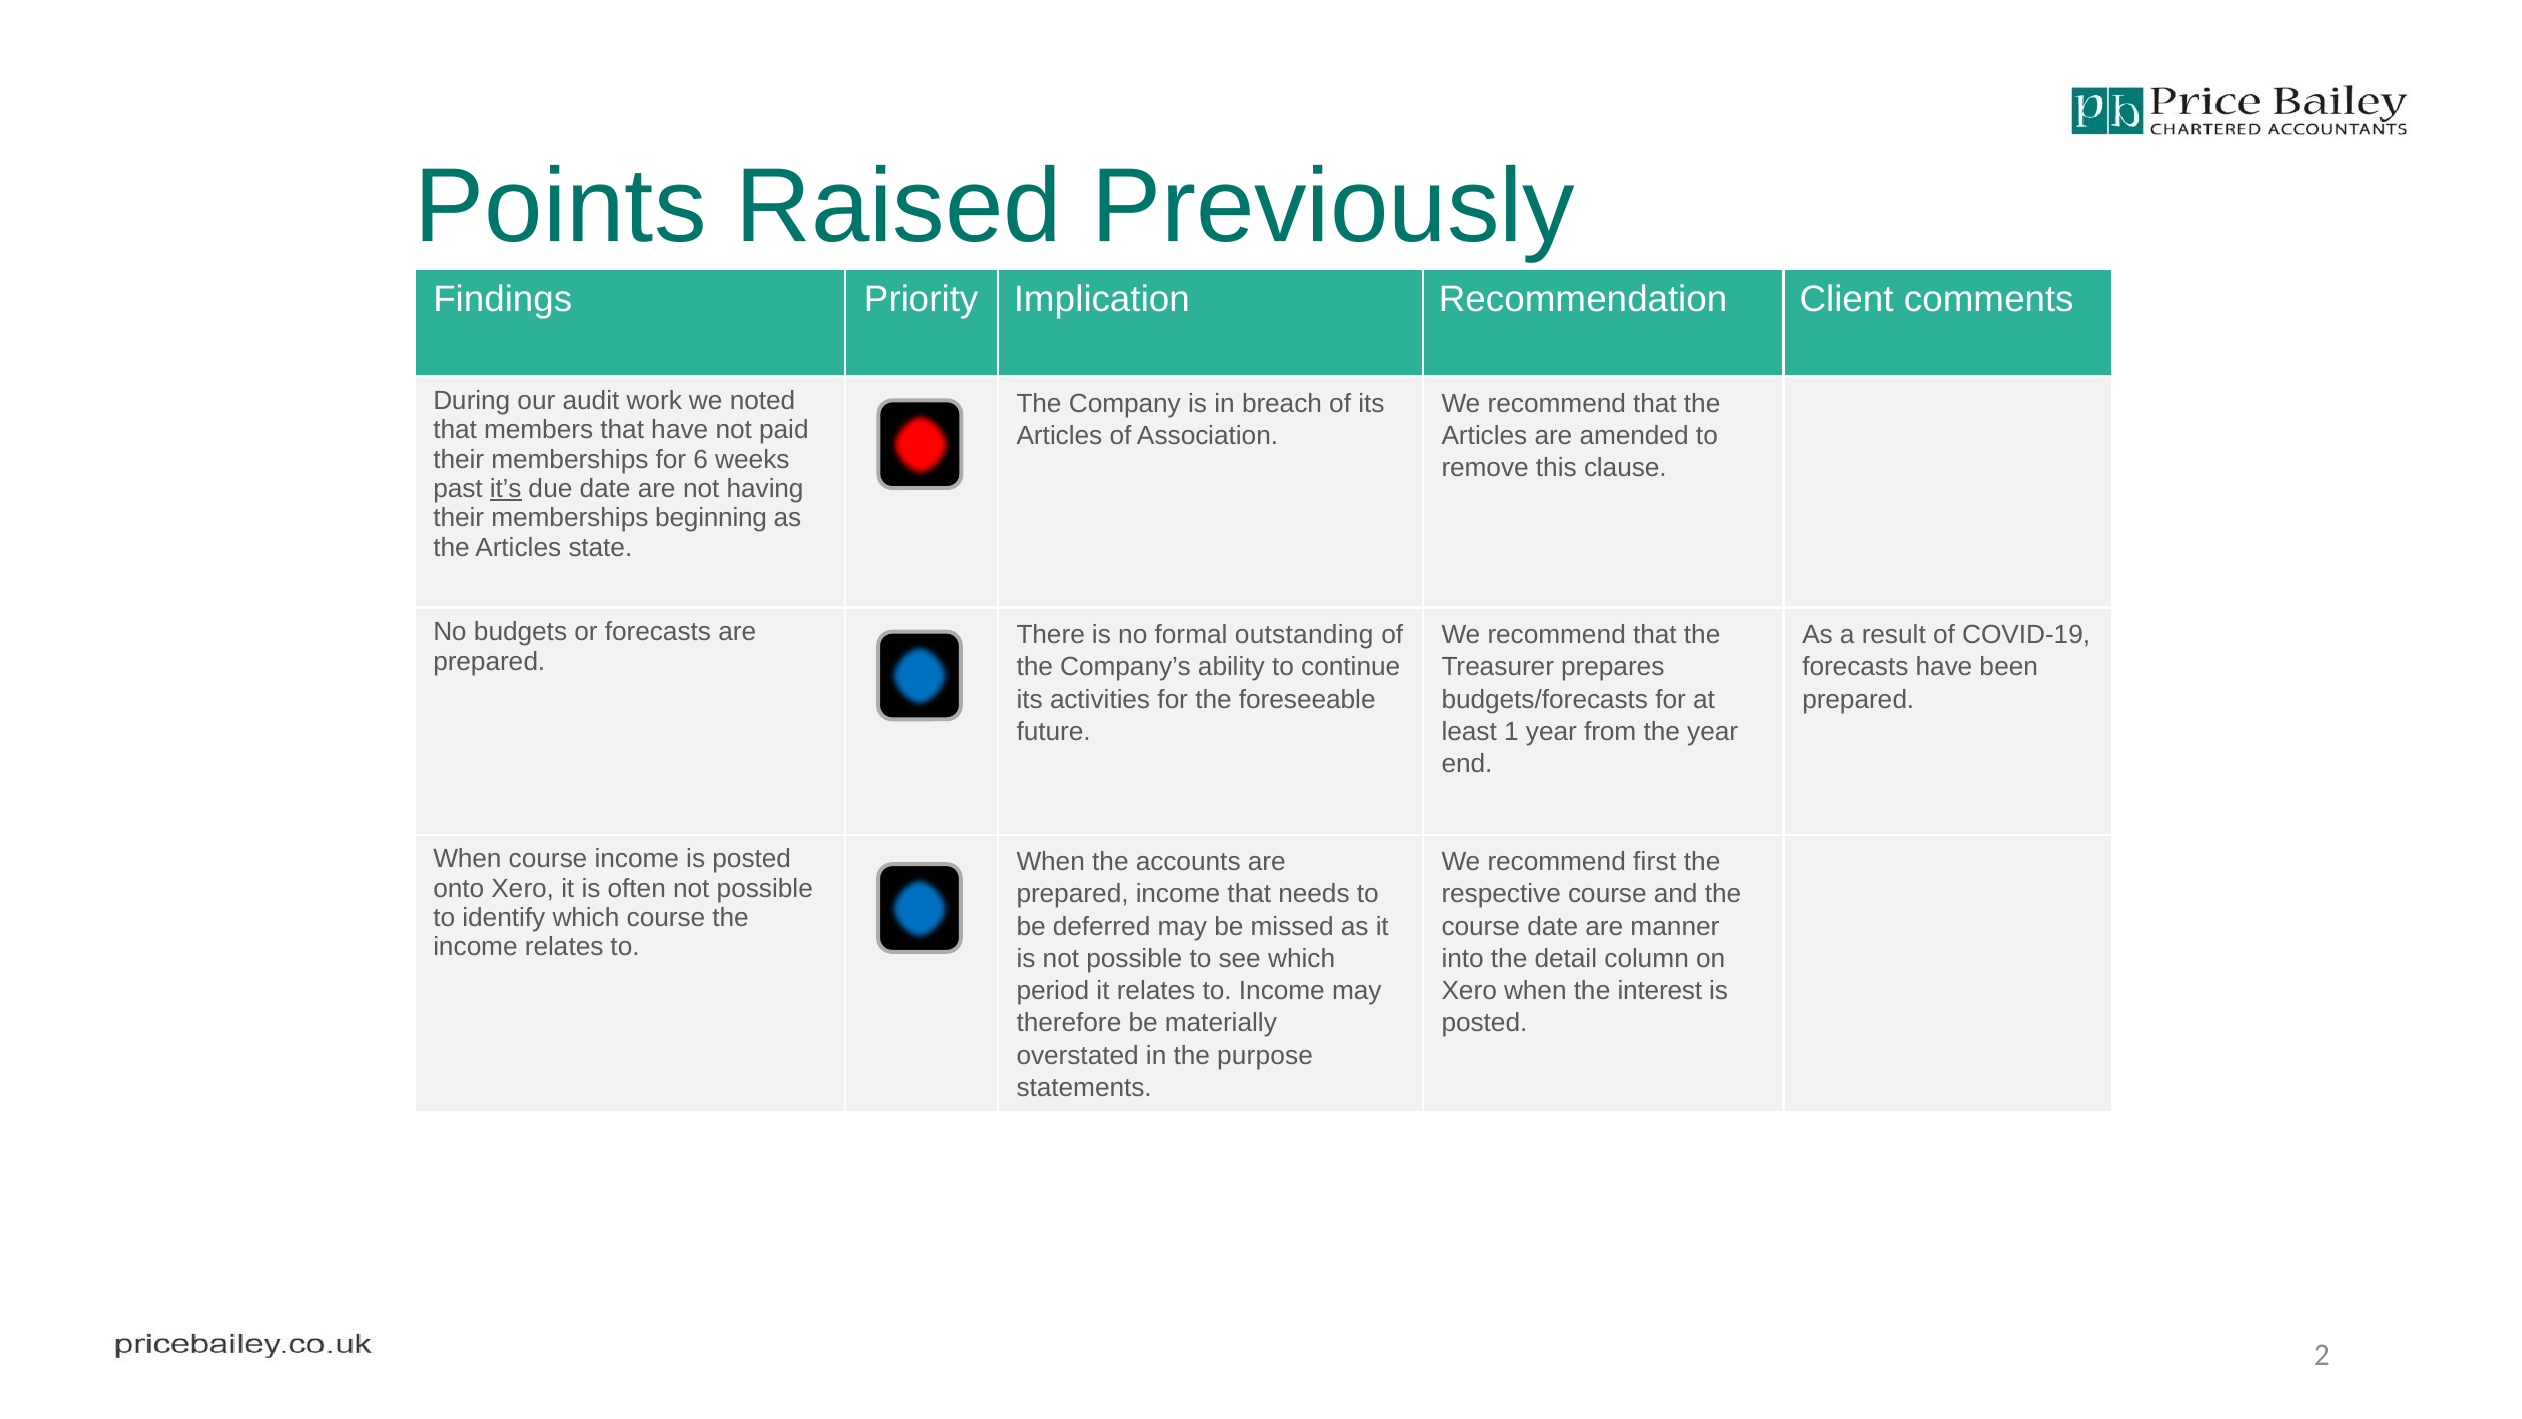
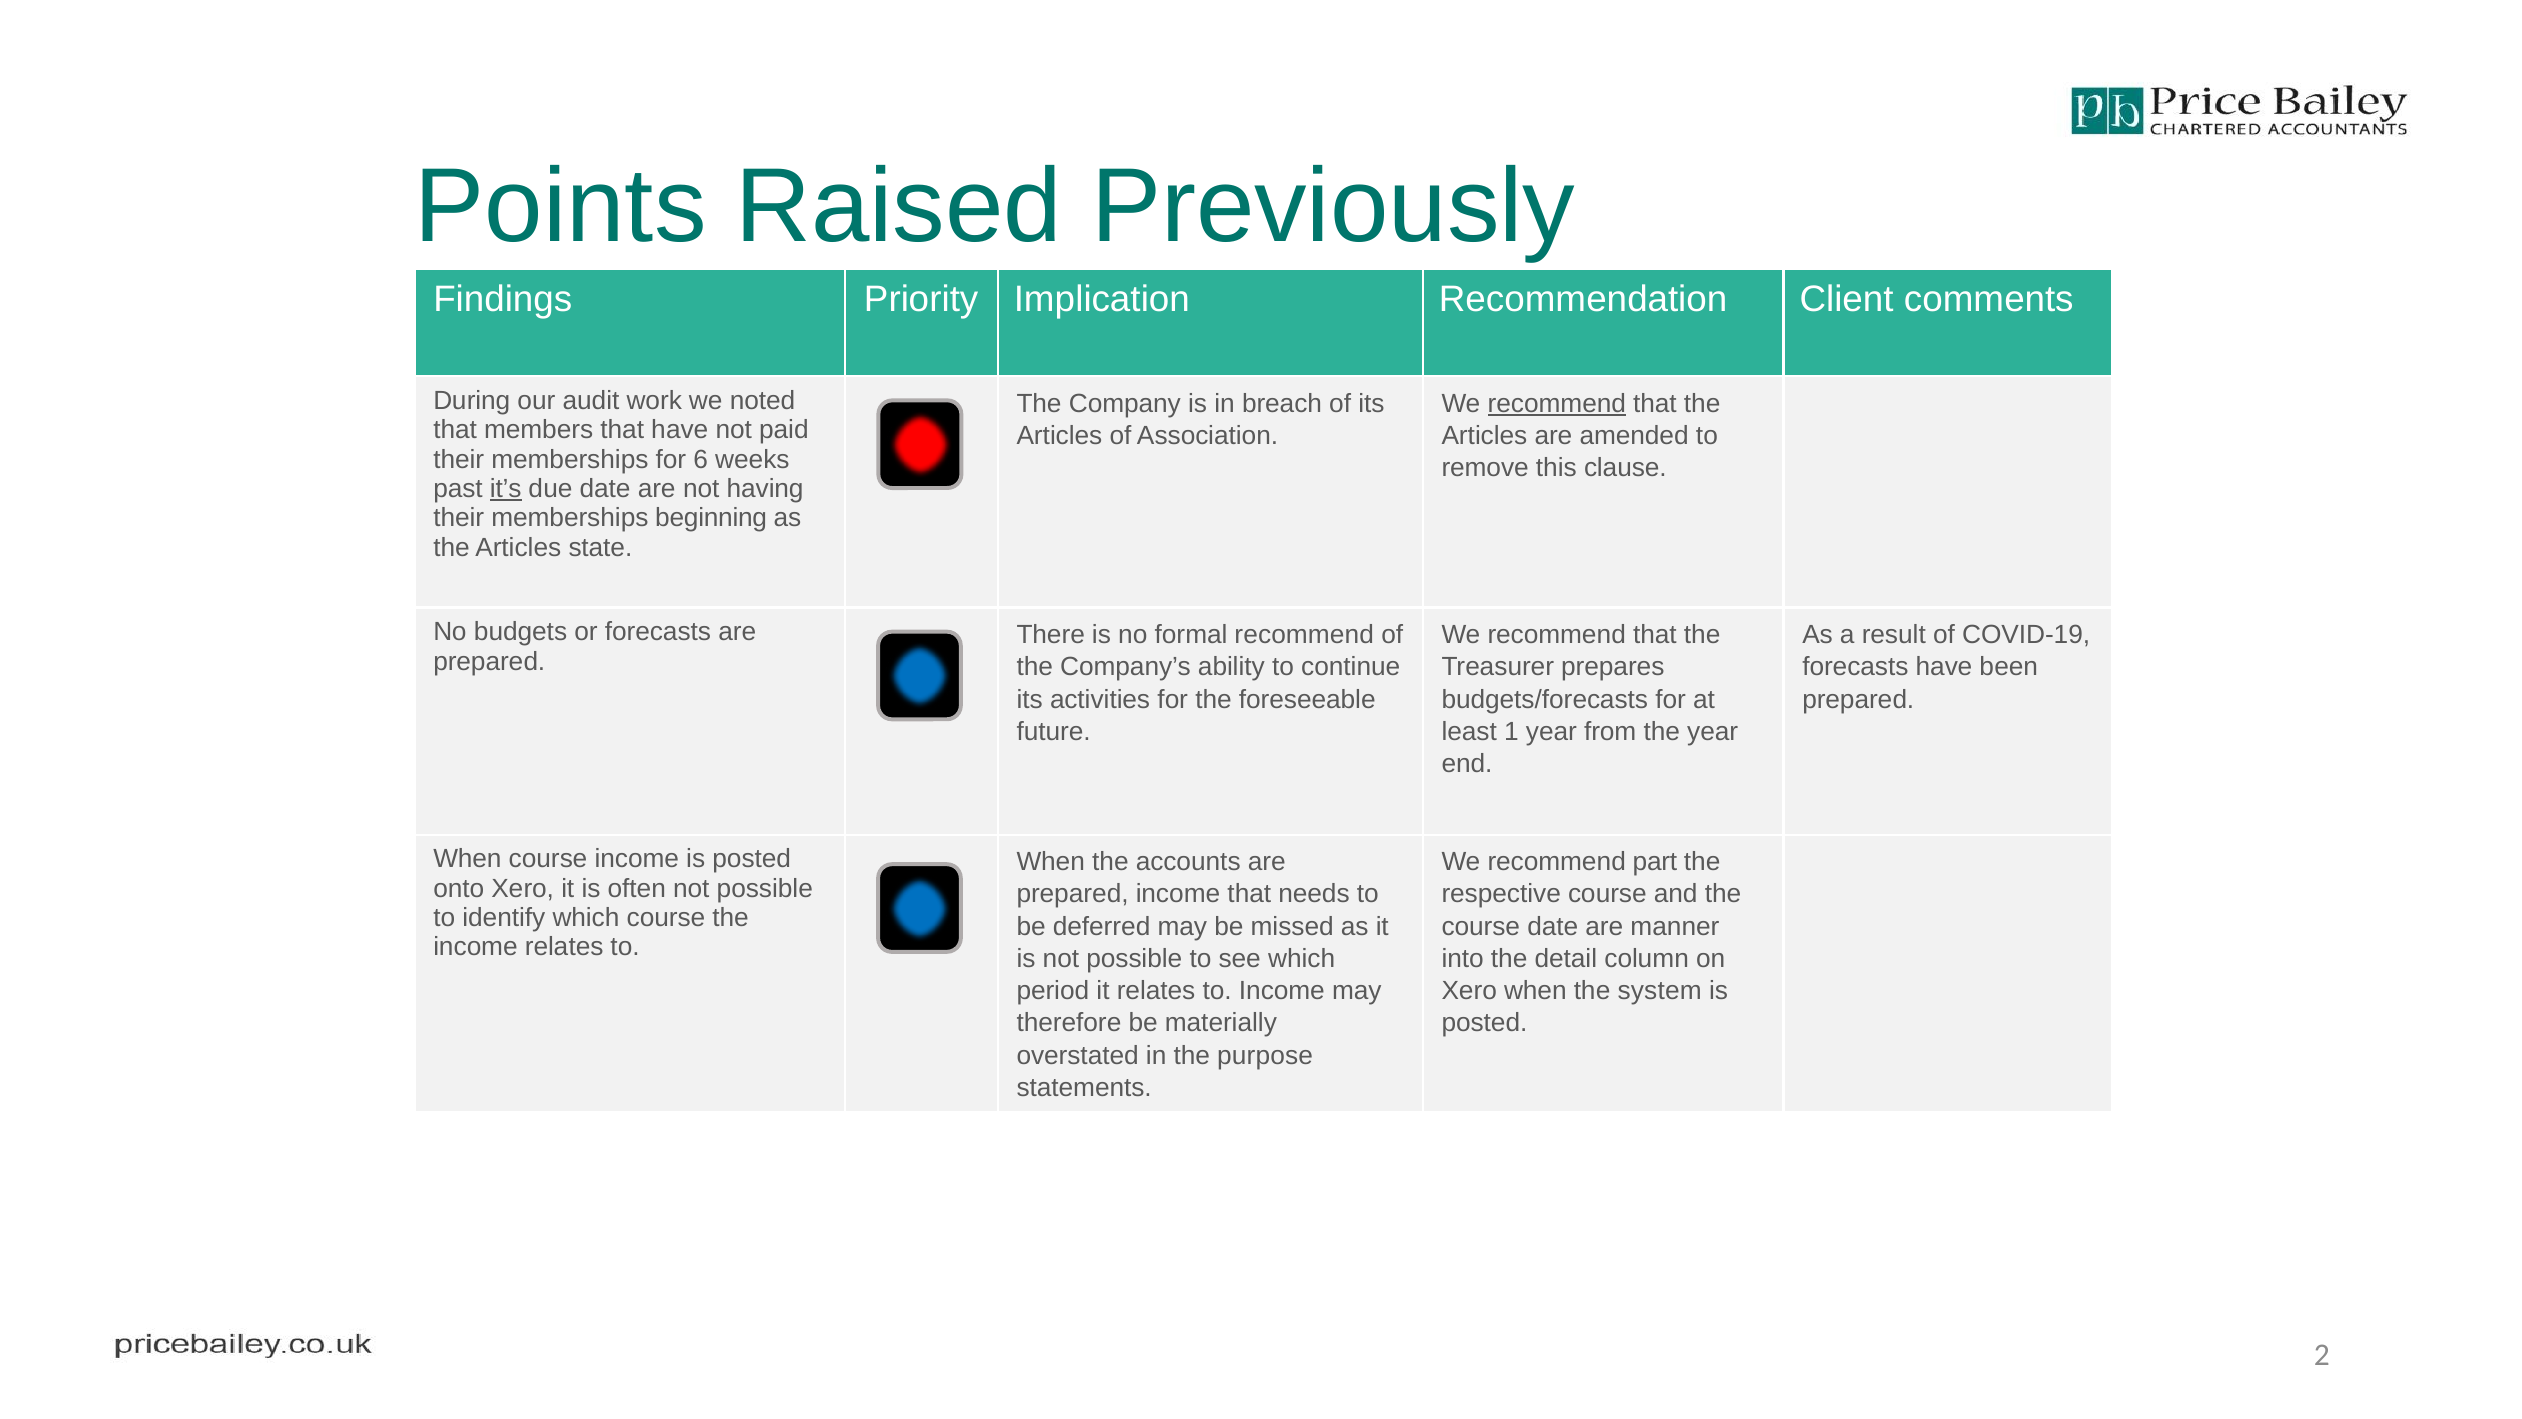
recommend at (1557, 404) underline: none -> present
formal outstanding: outstanding -> recommend
first: first -> part
interest: interest -> system
